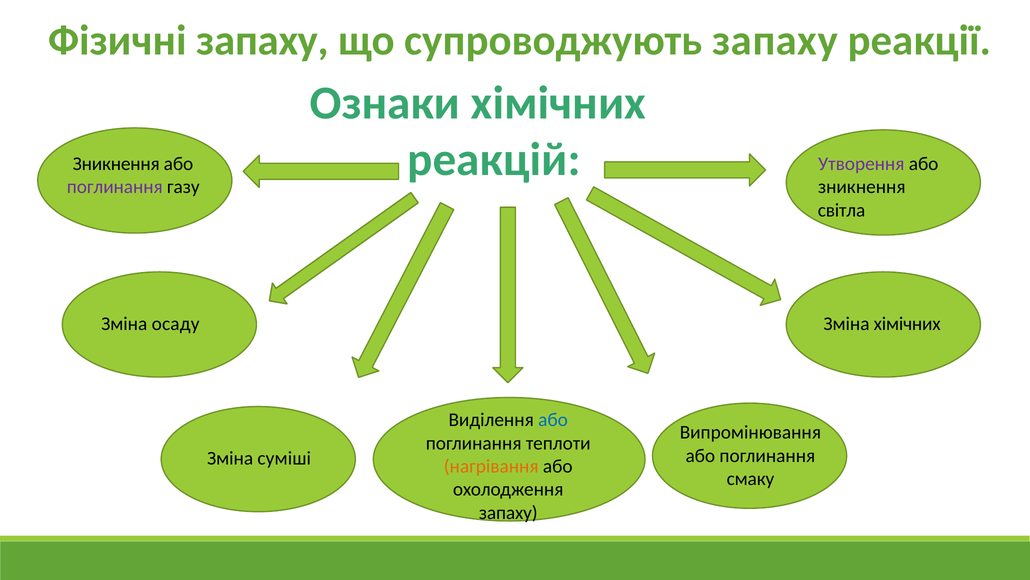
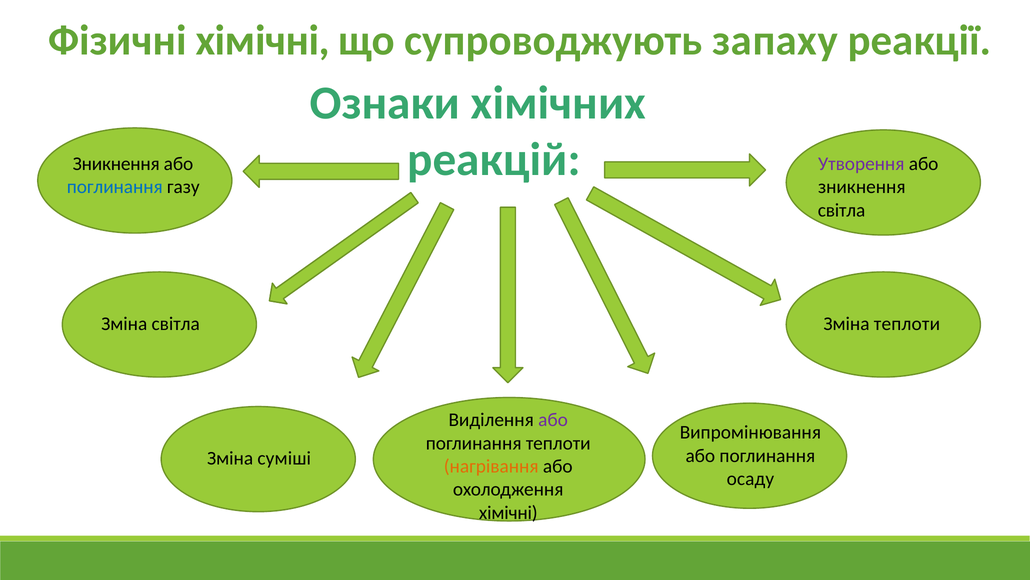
Фізичні запаху: запаху -> хімічні
поглинання at (115, 187) colour: purple -> blue
Зміна осаду: осаду -> світла
Зміна хімічних: хімічних -> теплоти
або at (553, 420) colour: blue -> purple
смаку: смаку -> осаду
запаху at (508, 512): запаху -> хімічні
